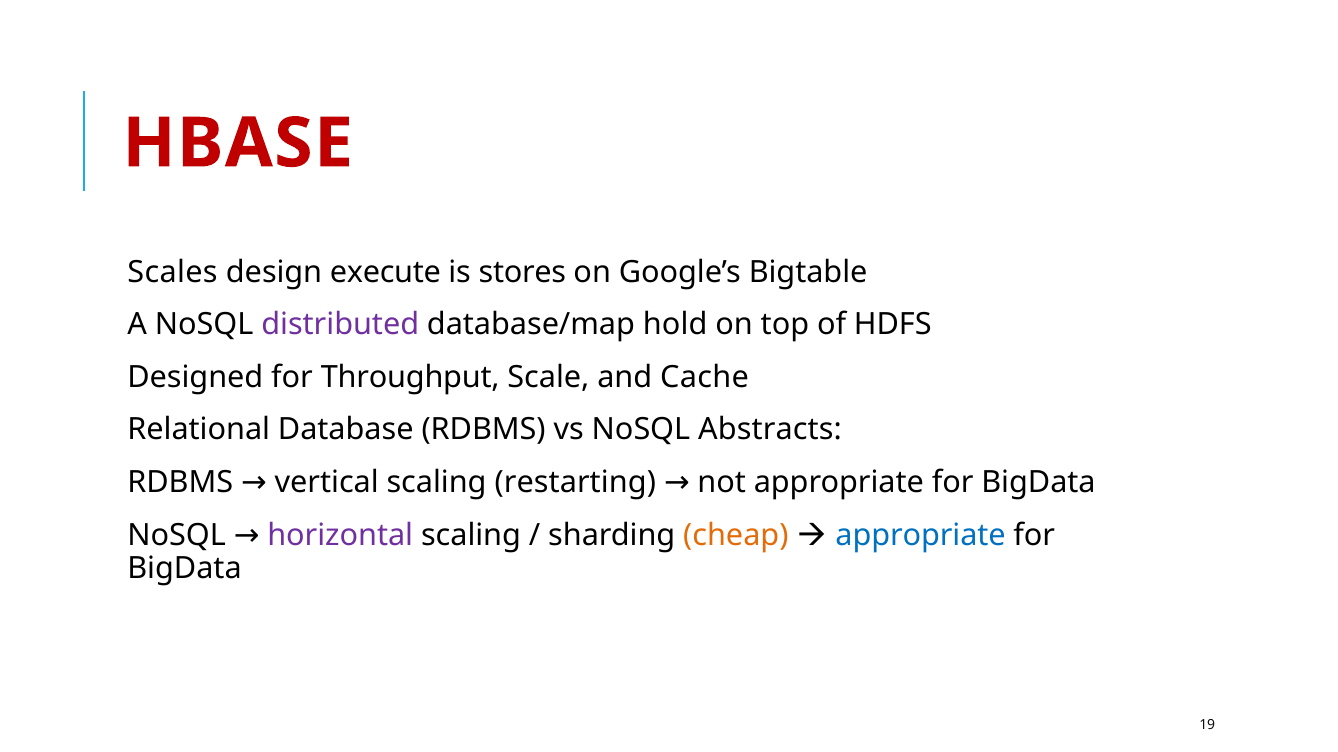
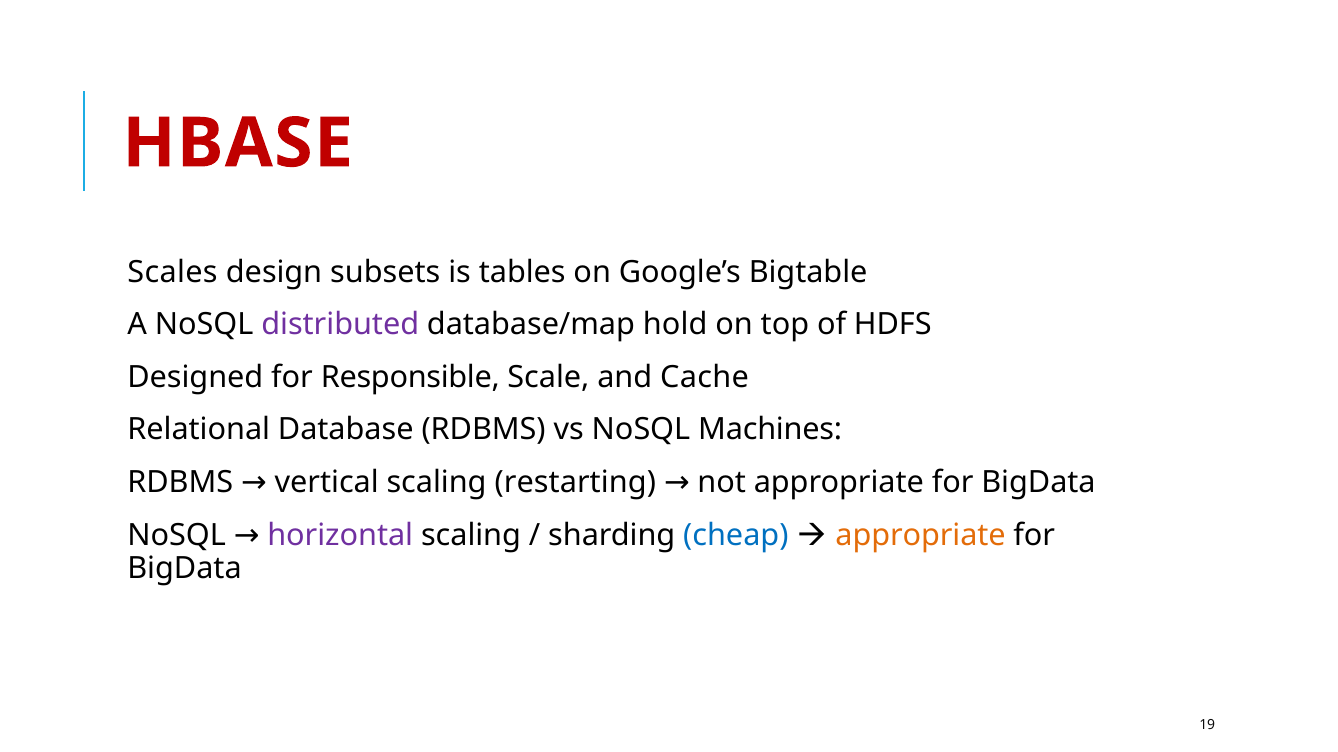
execute: execute -> subsets
stores: stores -> tables
Throughput: Throughput -> Responsible
Abstracts: Abstracts -> Machines
appropriate at (921, 535) colour: blue -> orange
cheap colour: orange -> blue
